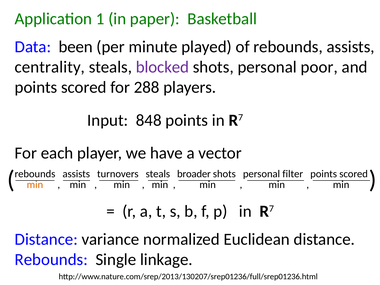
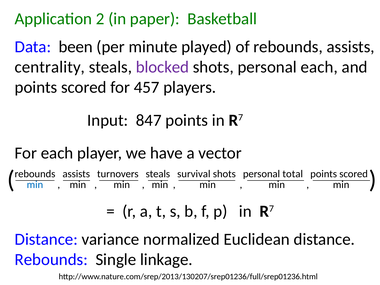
1: 1 -> 2
personal poor: poor -> each
288: 288 -> 457
848: 848 -> 847
min at (35, 185) colour: orange -> blue
broader: broader -> survival
filter: filter -> total
